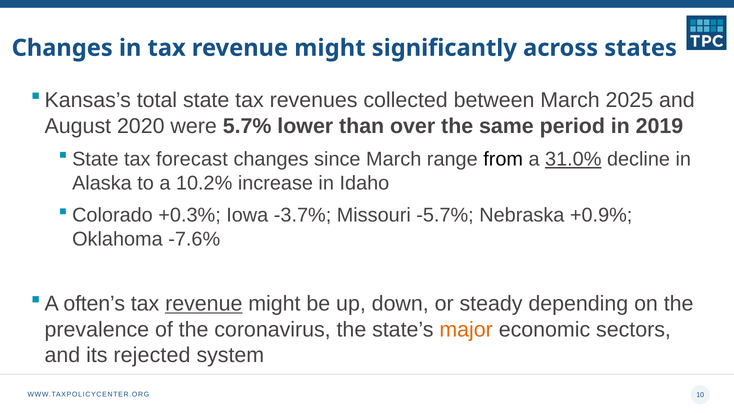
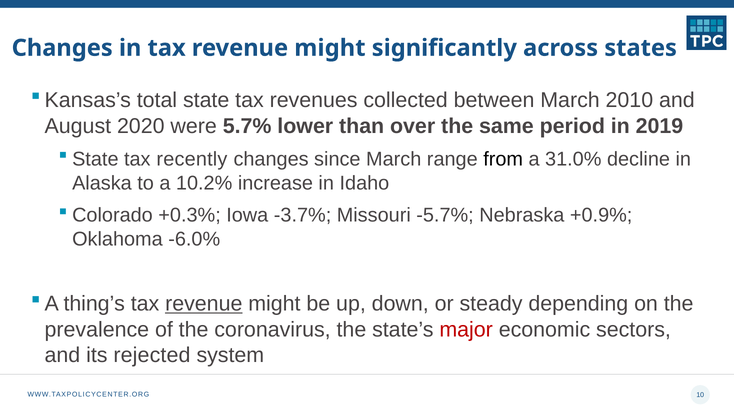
2025: 2025 -> 2010
forecast: forecast -> recently
31.0% underline: present -> none
-7.6%: -7.6% -> -6.0%
often’s: often’s -> thing’s
major colour: orange -> red
